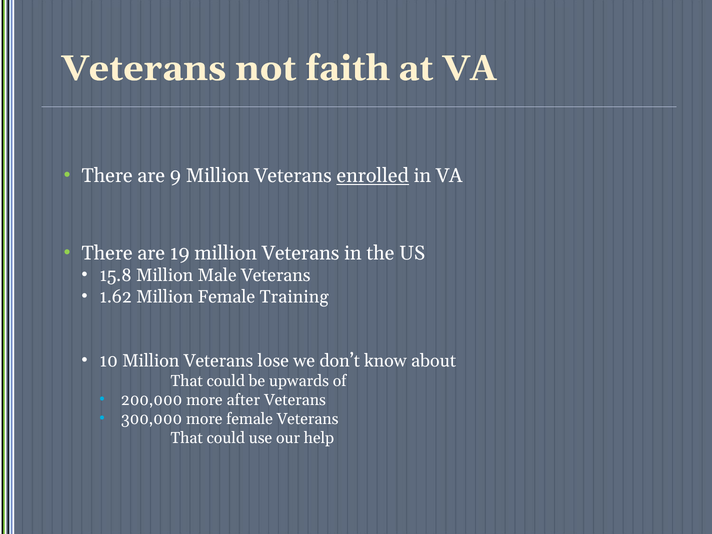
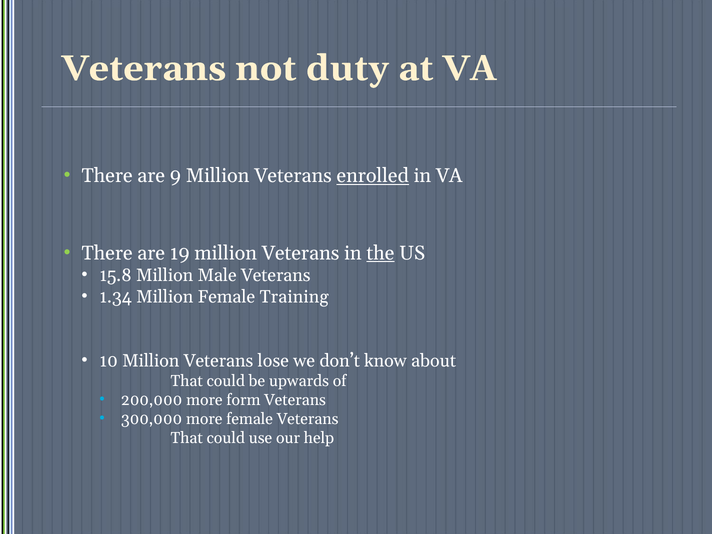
faith: faith -> duty
the underline: none -> present
1.62: 1.62 -> 1.34
after: after -> form
